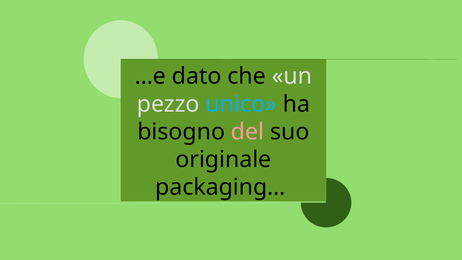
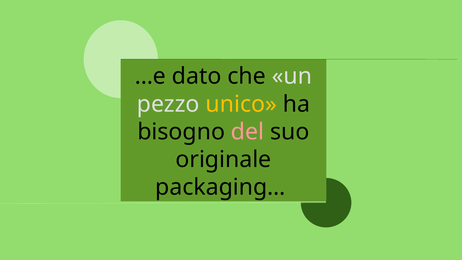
unico colour: light blue -> yellow
